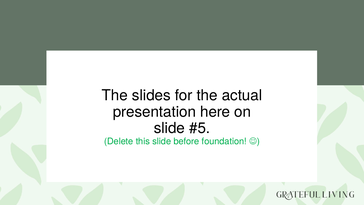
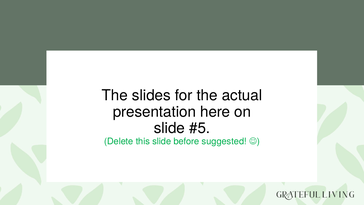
foundation: foundation -> suggested
